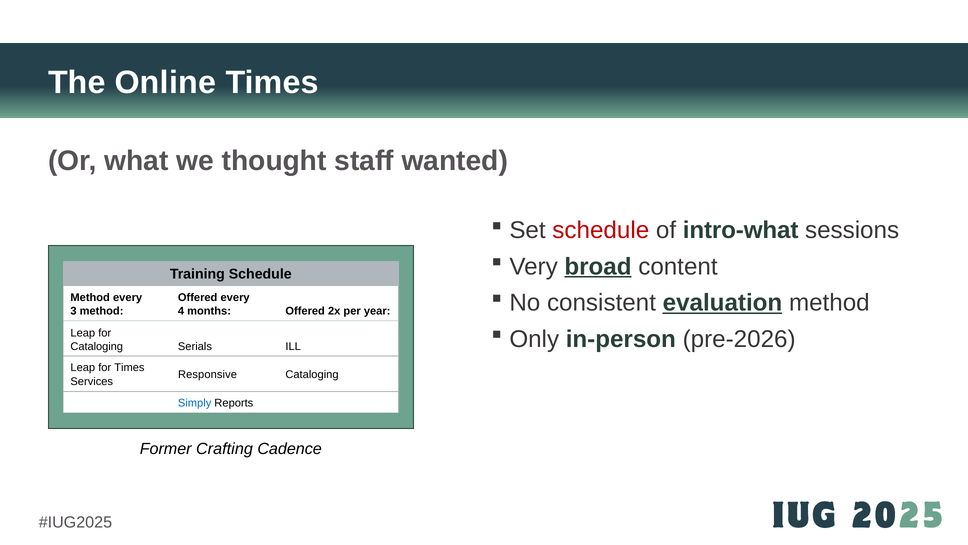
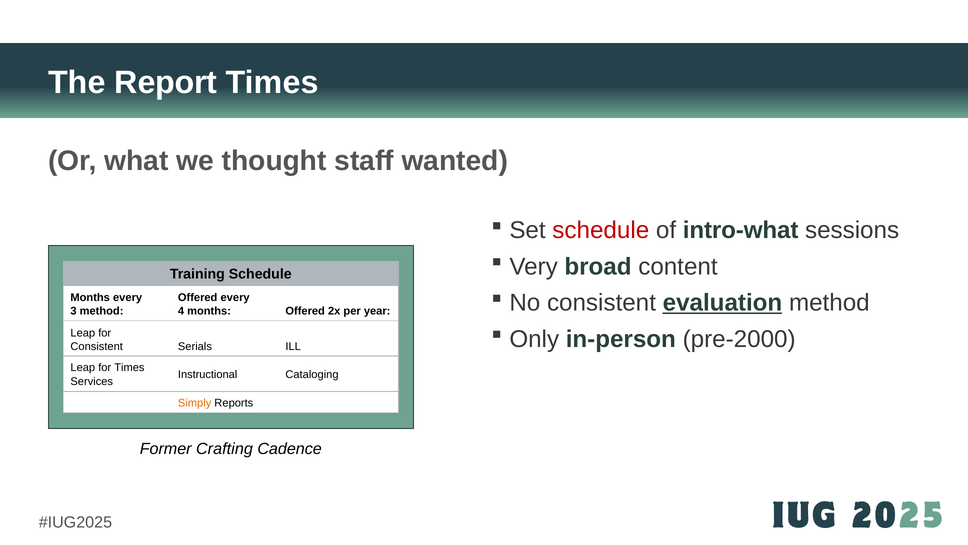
Online: Online -> Report
broad underline: present -> none
Method at (90, 297): Method -> Months
pre-2026: pre-2026 -> pre-2000
Cataloging at (97, 346): Cataloging -> Consistent
Responsive: Responsive -> Instructional
Simply colour: blue -> orange
